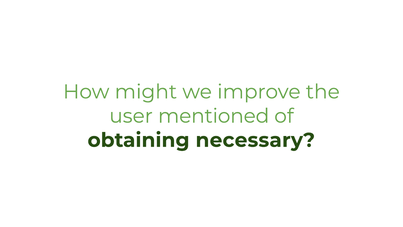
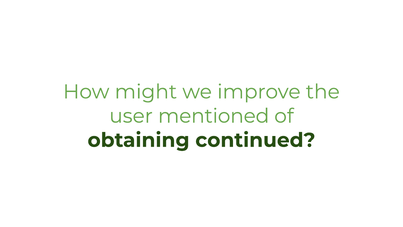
necessary: necessary -> continued
